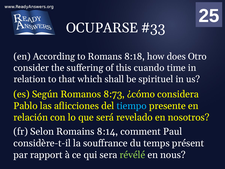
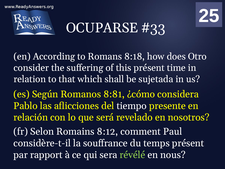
this cuando: cuando -> présent
spirituel: spirituel -> sujetada
8:73: 8:73 -> 8:81
tiempo colour: light blue -> white
8:14: 8:14 -> 8:12
